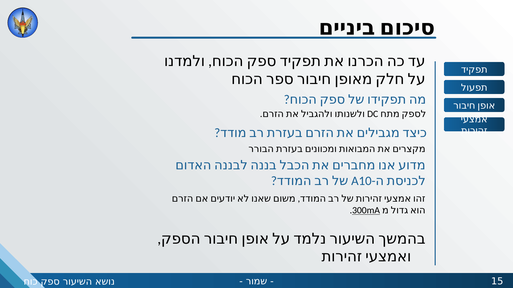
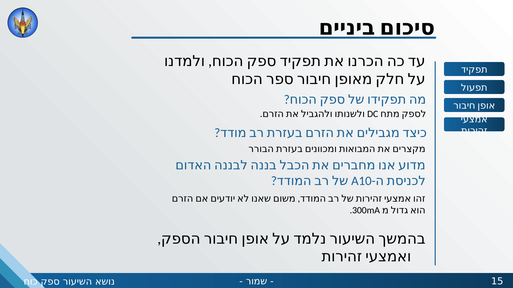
300mA underline: present -> none
